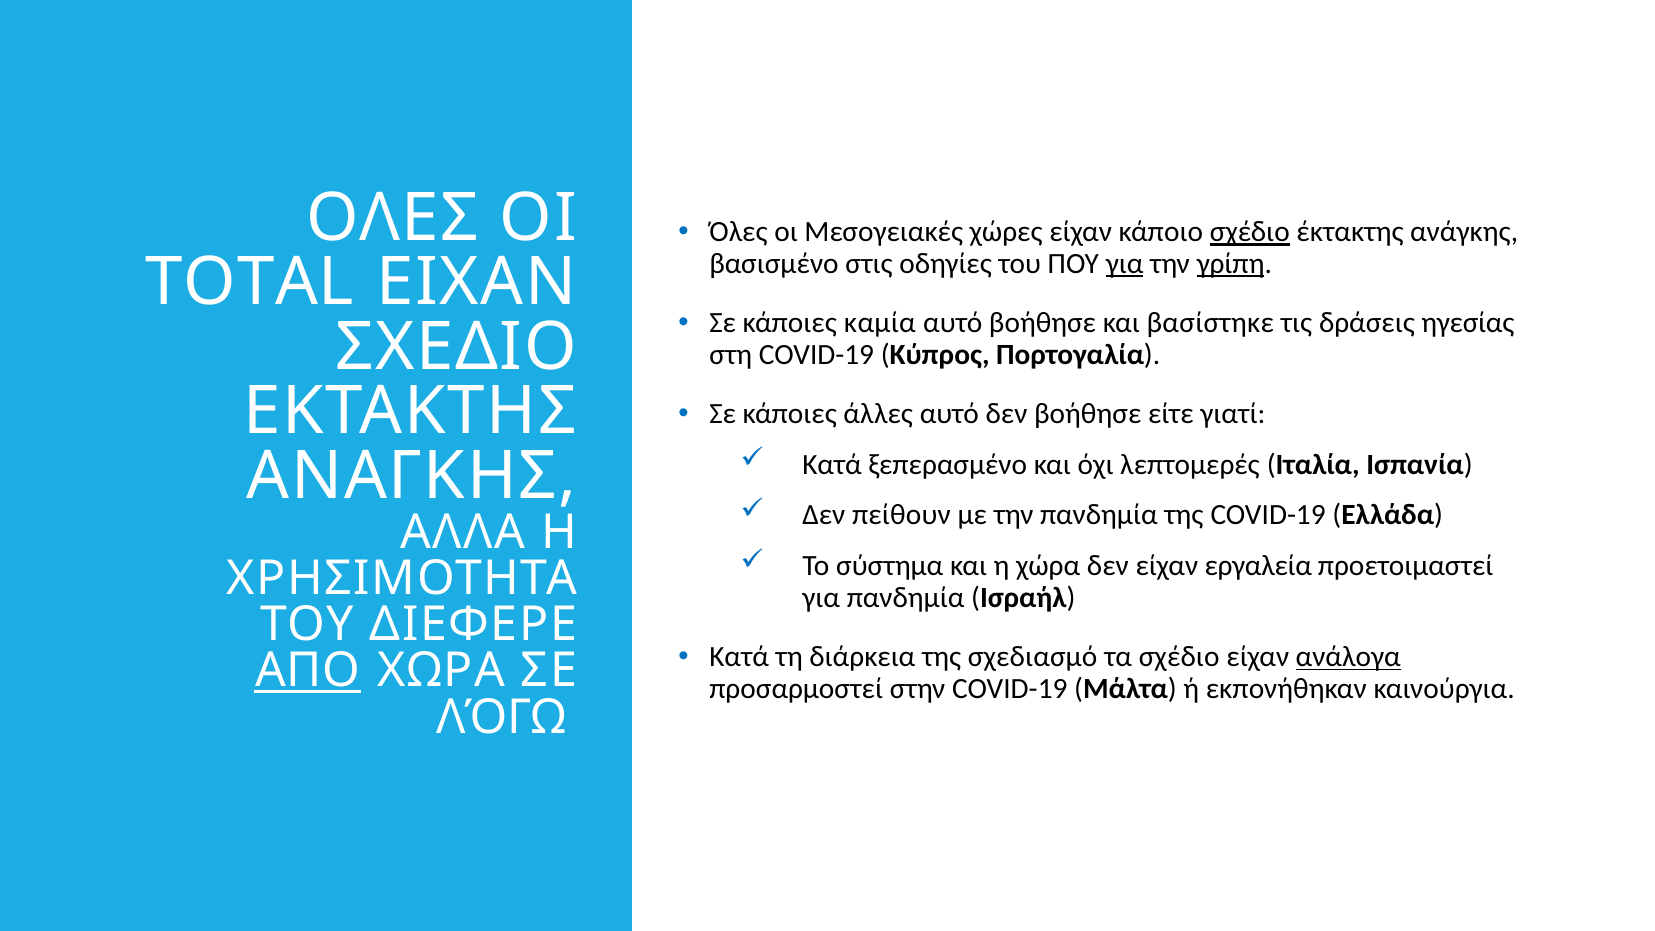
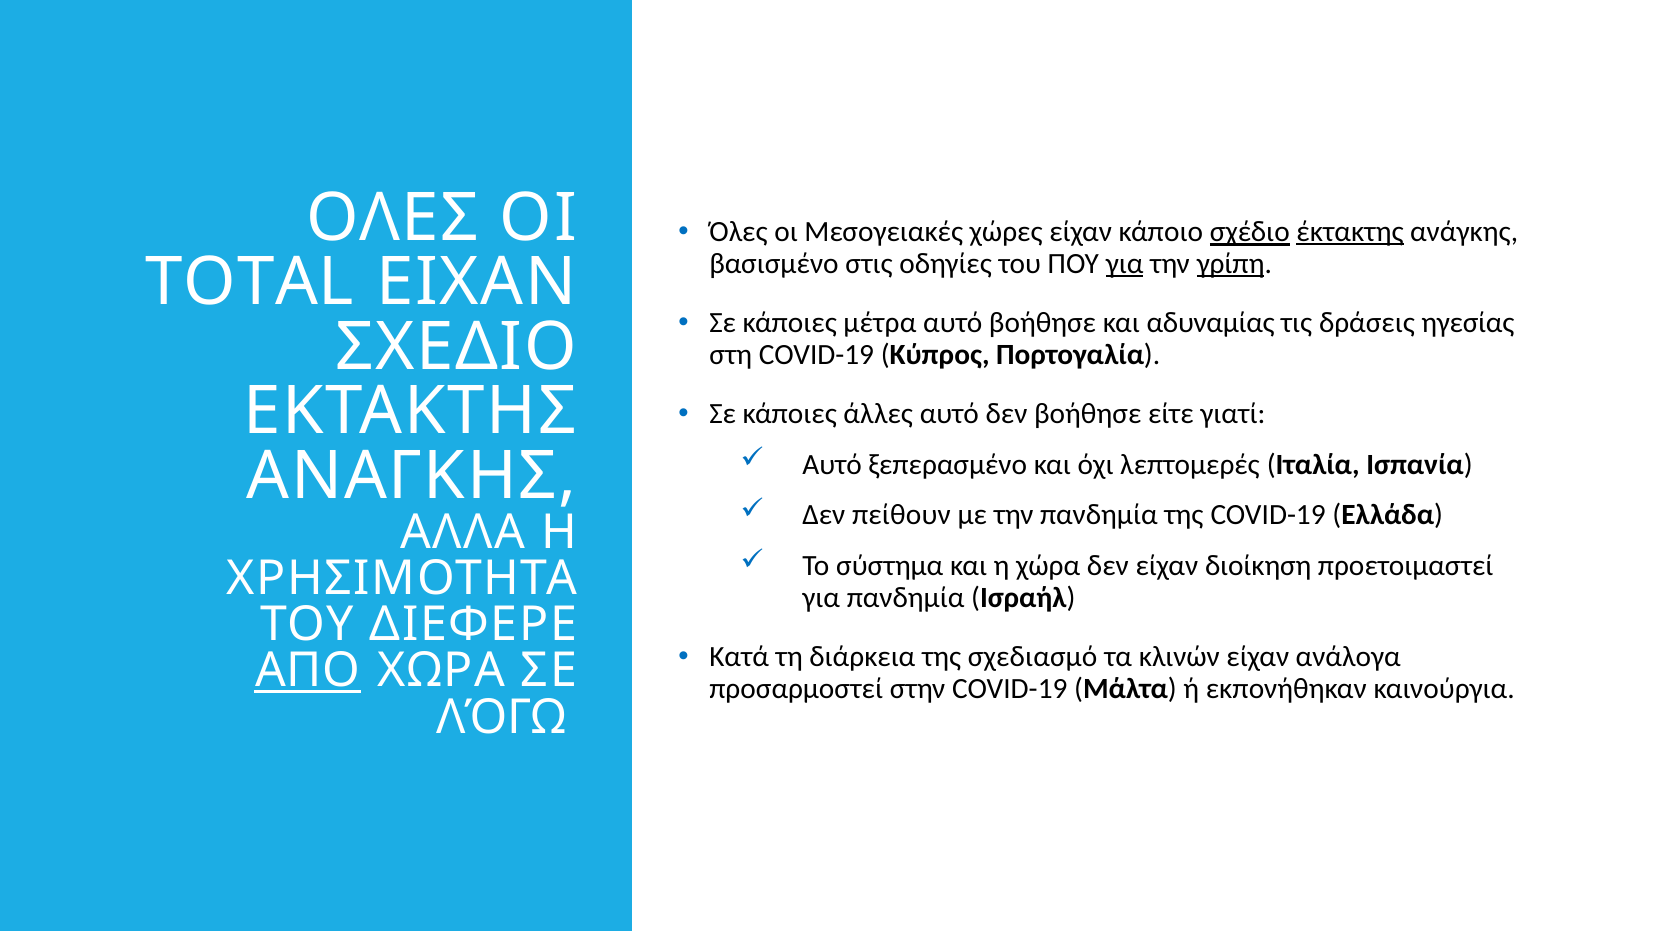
έκτακτης underline: none -> present
καμία: καμία -> μέτρα
βασίστηκε: βασίστηκε -> αδυναμίας
Κατά at (832, 464): Κατά -> Αυτό
εργαλεία: εργαλεία -> διοίκηση
τα σχέδιο: σχέδιο -> κλινών
ανάλογα underline: present -> none
